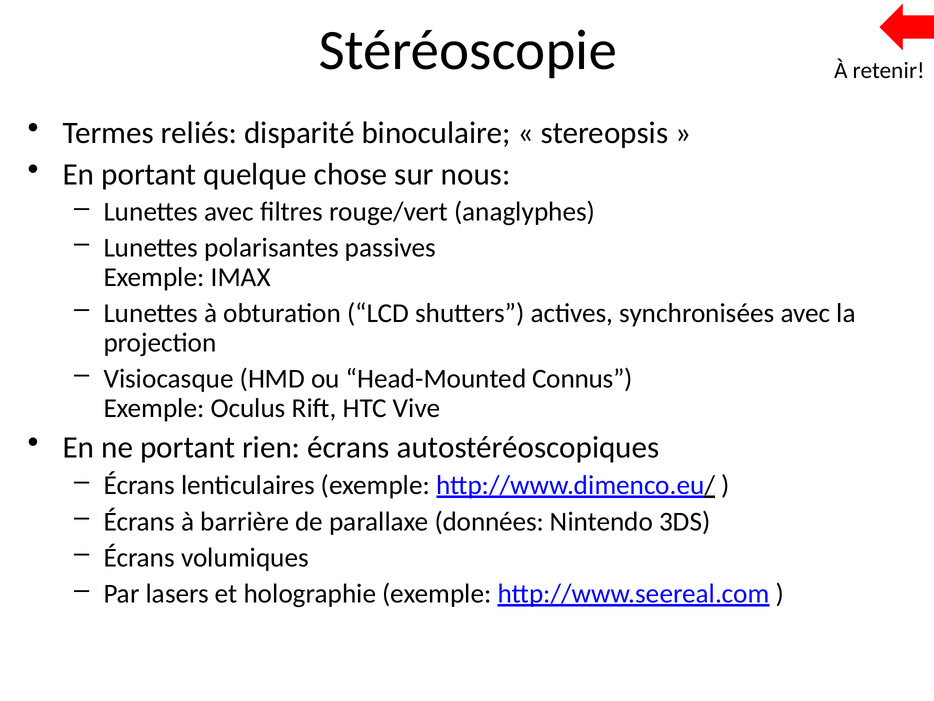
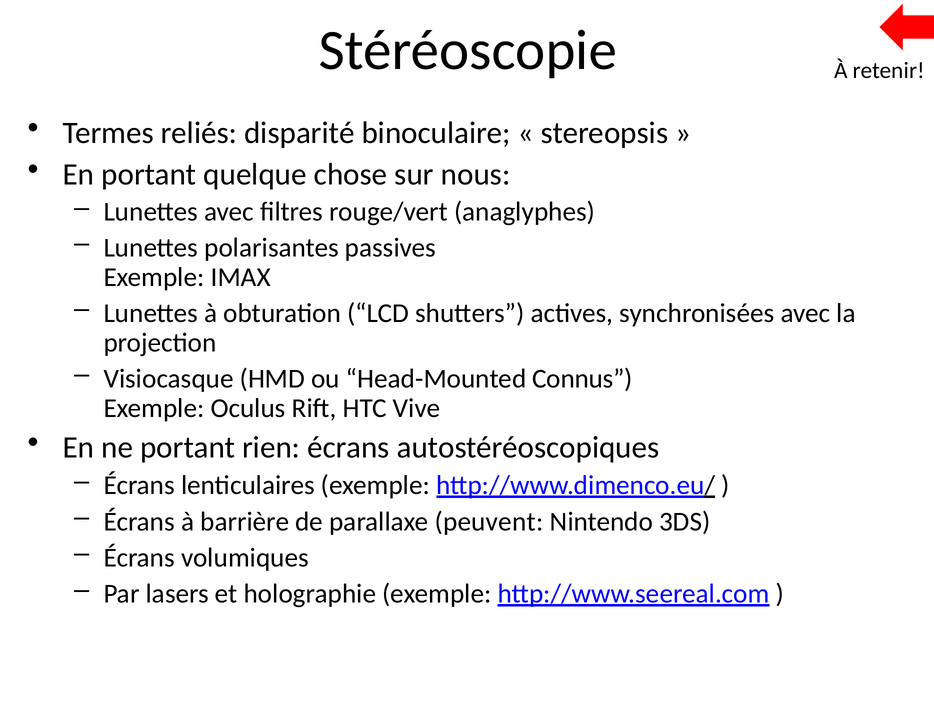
données: données -> peuvent
